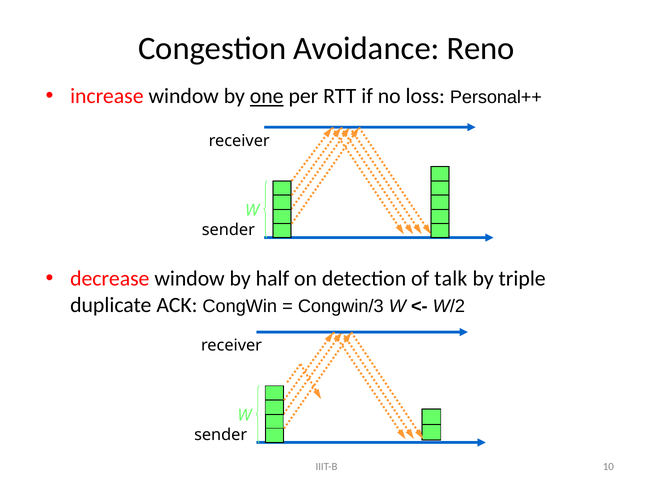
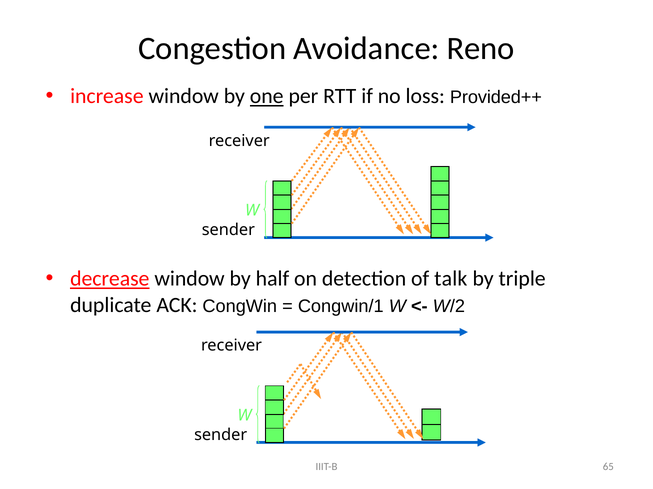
Personal++: Personal++ -> Provided++
decrease underline: none -> present
Congwin/3: Congwin/3 -> Congwin/1
10: 10 -> 65
